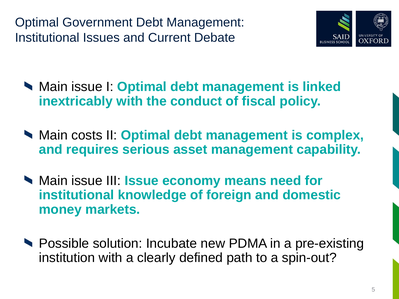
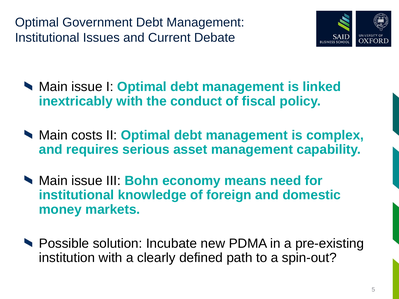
III Issue: Issue -> Bohn
